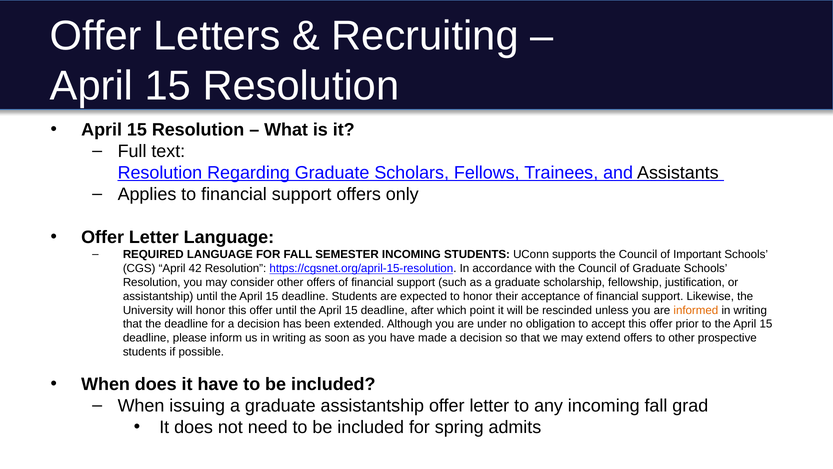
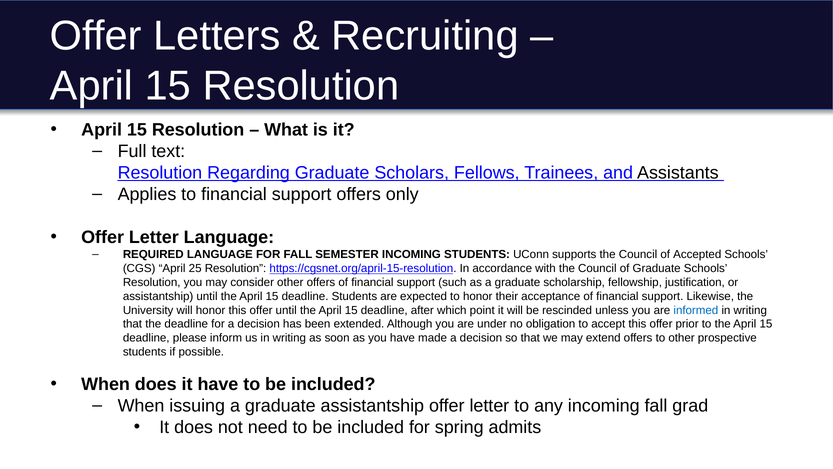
Important: Important -> Accepted
42: 42 -> 25
informed colour: orange -> blue
